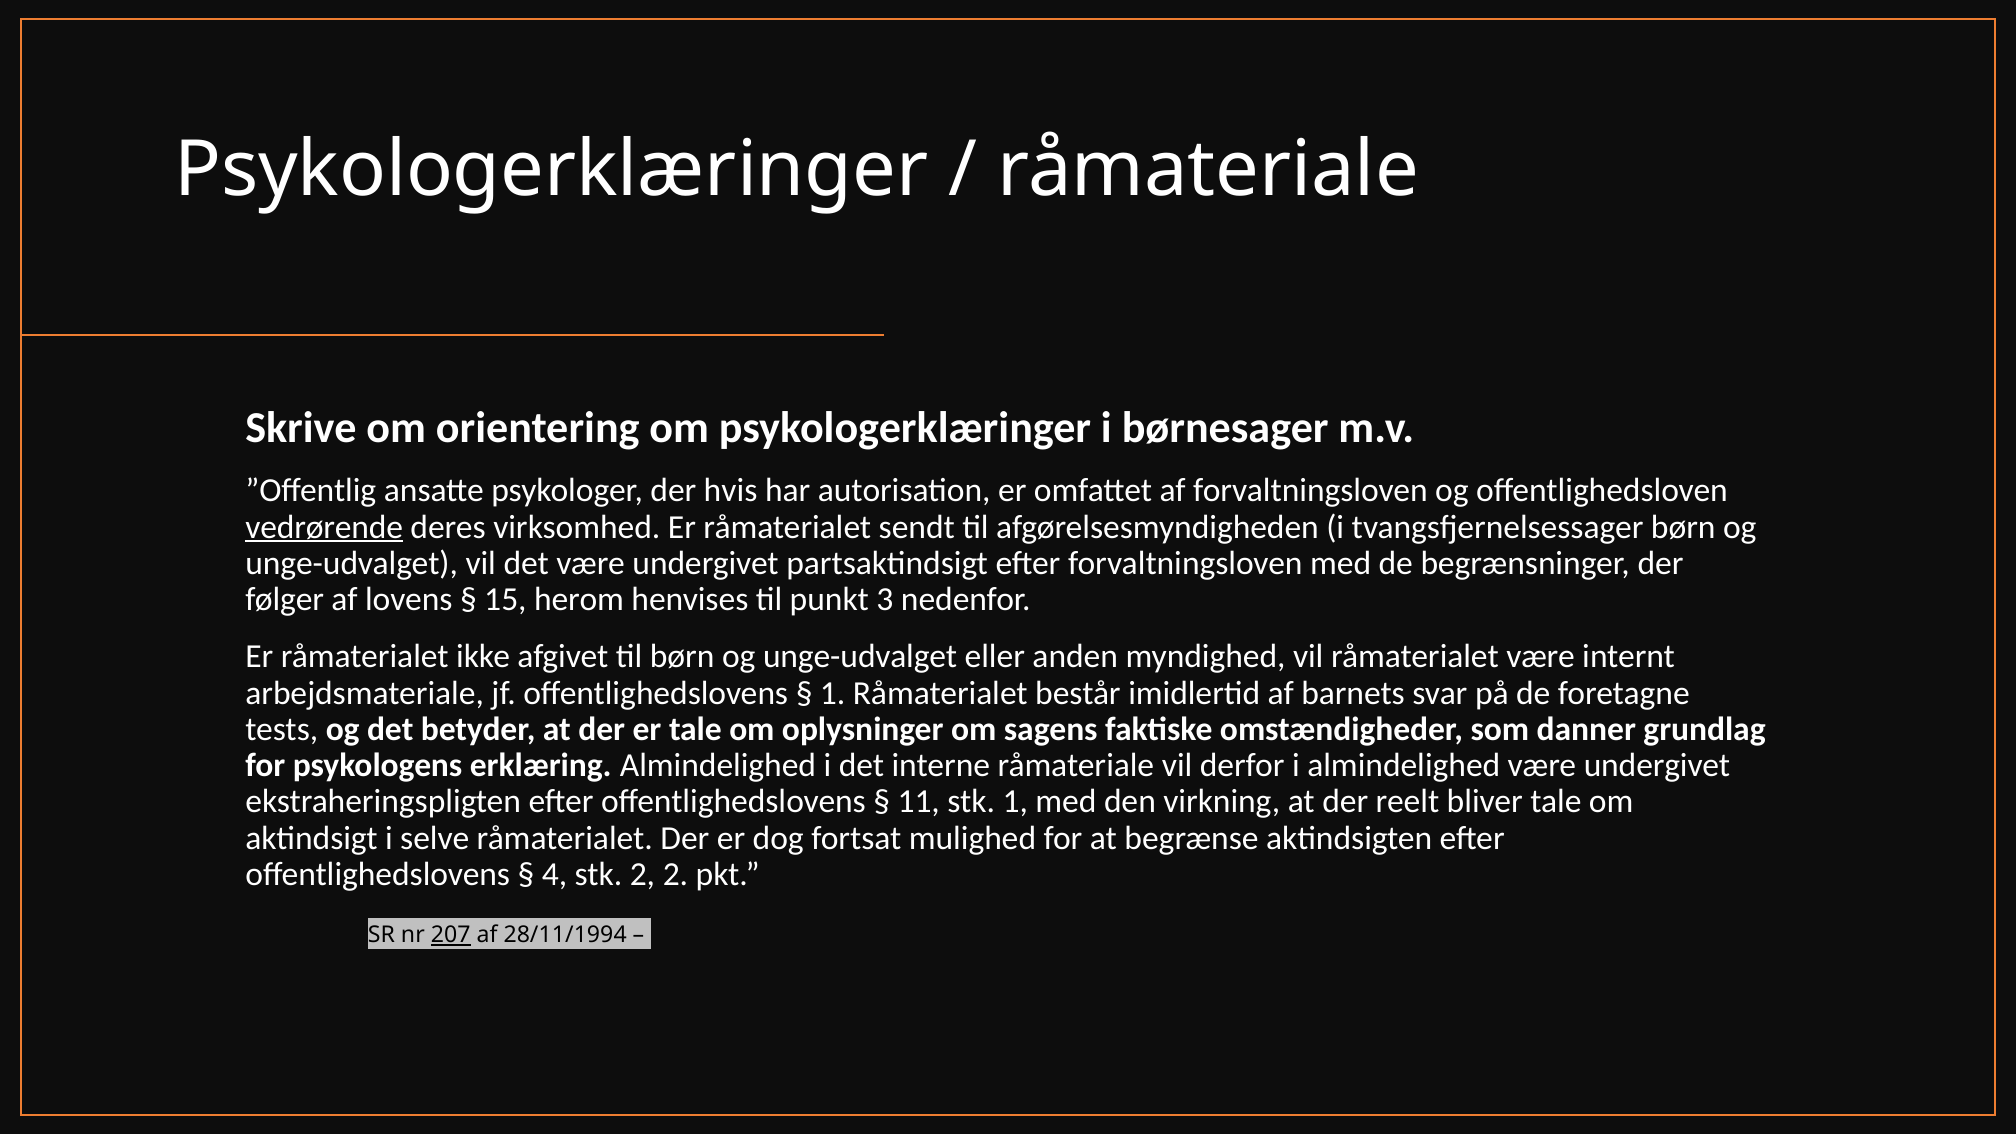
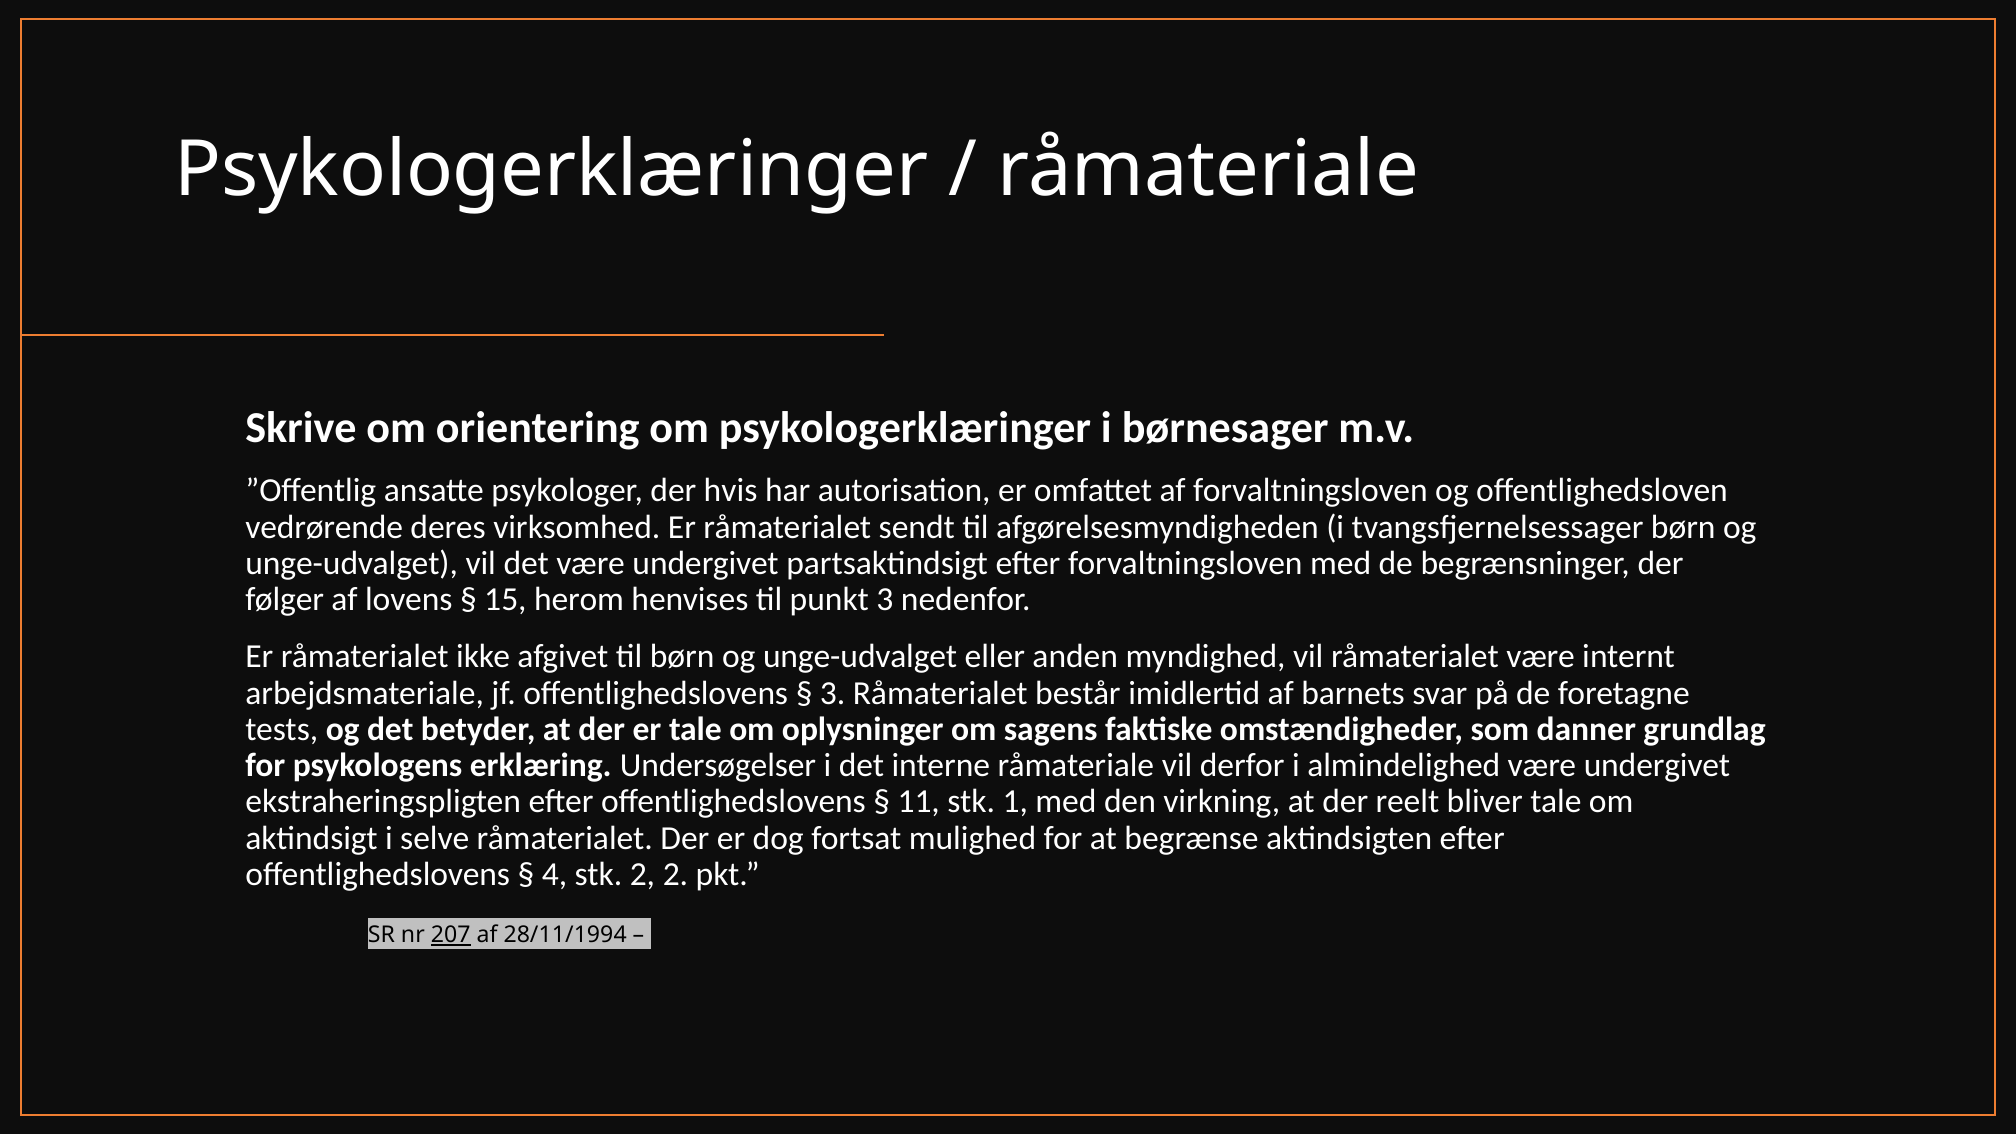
vedrørende underline: present -> none
1 at (833, 693): 1 -> 3
erklæring Almindelighed: Almindelighed -> Undersøgelser
